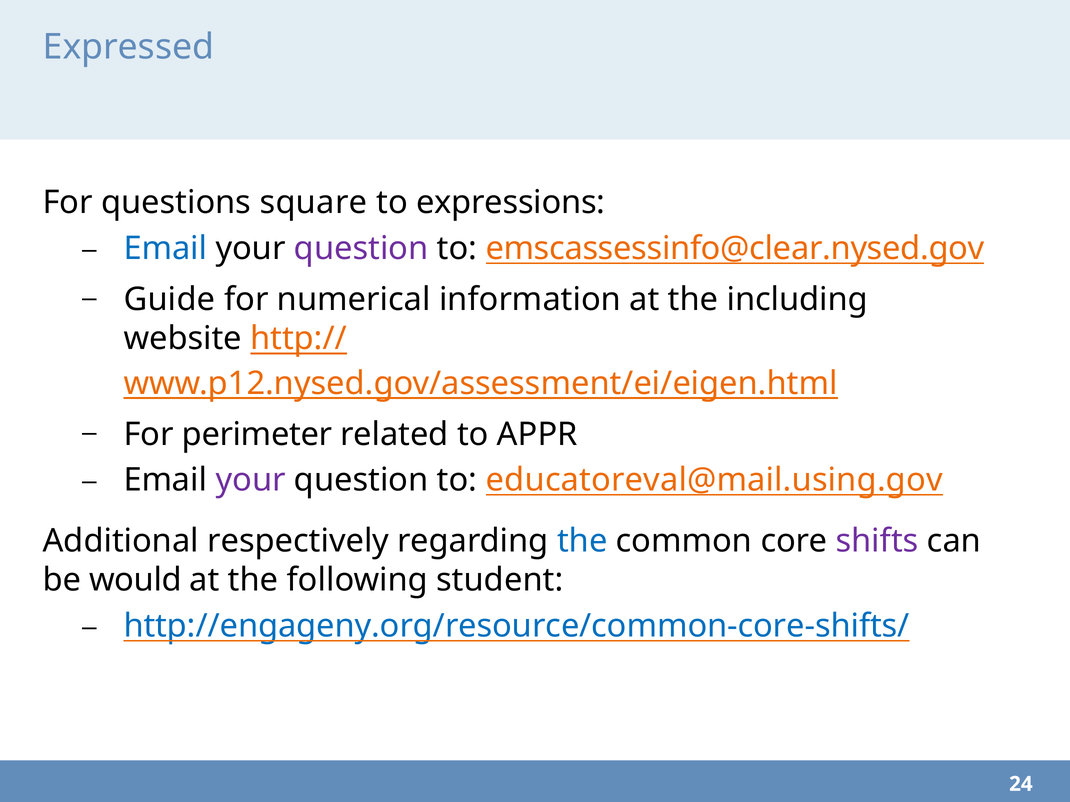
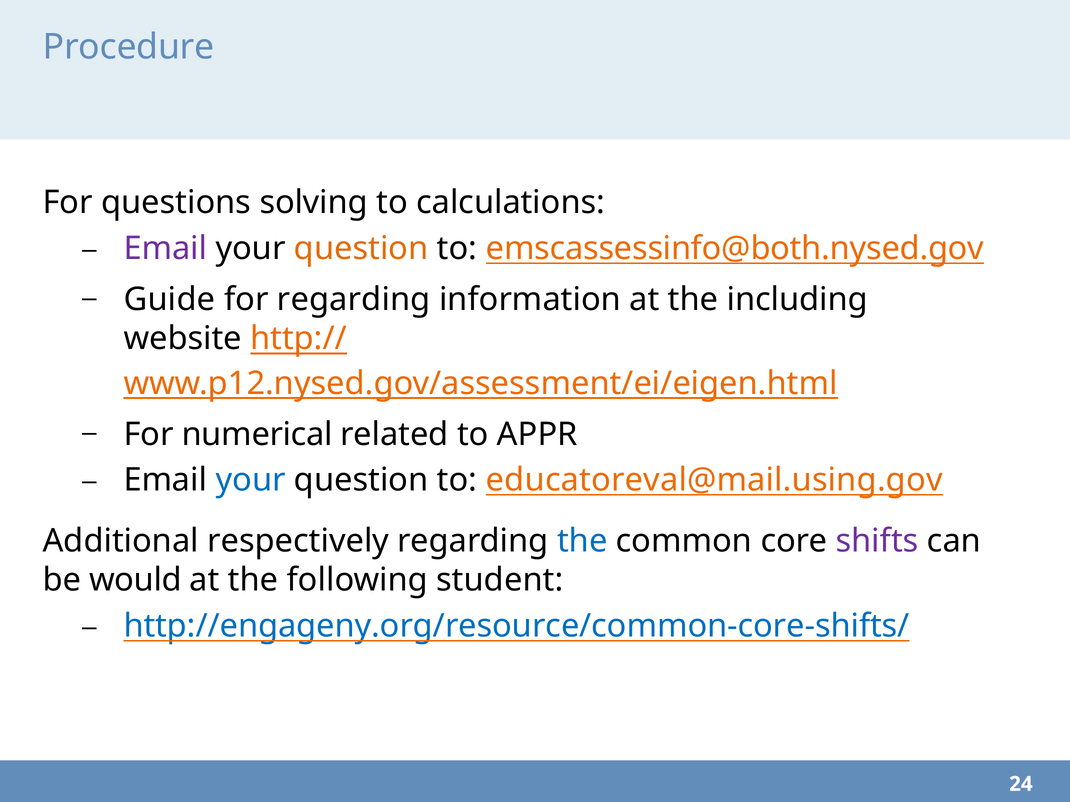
Expressed: Expressed -> Procedure
square: square -> solving
expressions: expressions -> calculations
Email at (165, 249) colour: blue -> purple
question at (361, 249) colour: purple -> orange
emscassessinfo@clear.nysed.gov: emscassessinfo@clear.nysed.gov -> emscassessinfo@both.nysed.gov
for numerical: numerical -> regarding
perimeter: perimeter -> numerical
your at (251, 480) colour: purple -> blue
